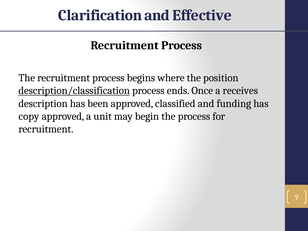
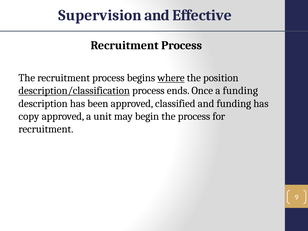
Clarification: Clarification -> Supervision
where underline: none -> present
a receives: receives -> funding
